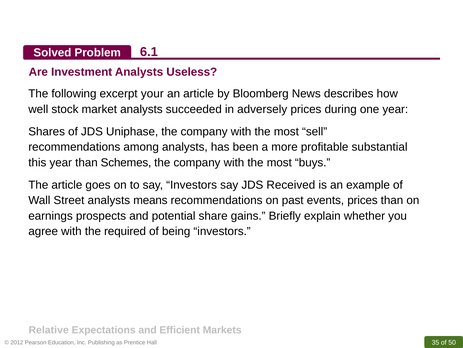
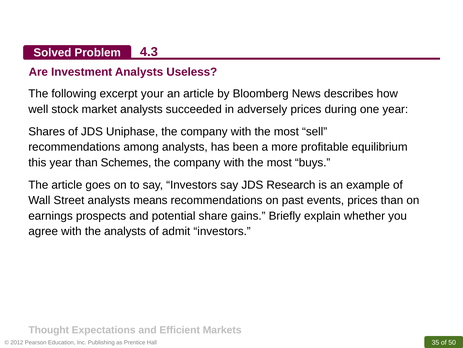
6.1: 6.1 -> 4.3
substantial: substantial -> equilibrium
Received: Received -> Research
the required: required -> analysts
being: being -> admit
Relative: Relative -> Thought
